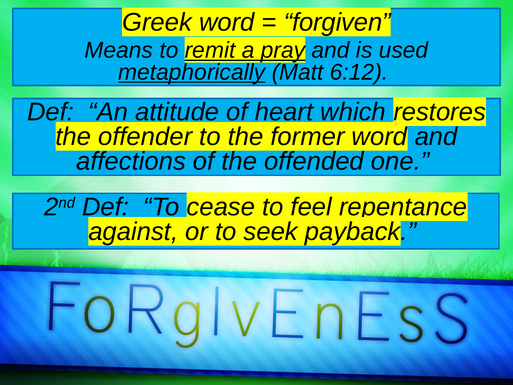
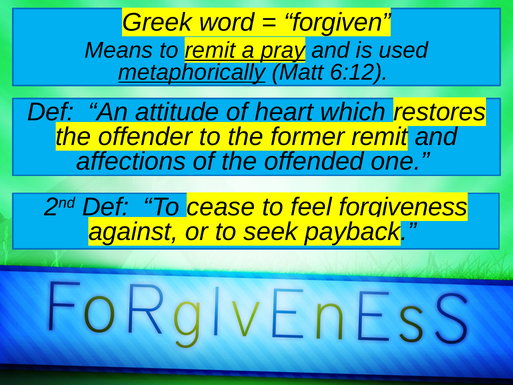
former word: word -> remit
repentance: repentance -> forgiveness
